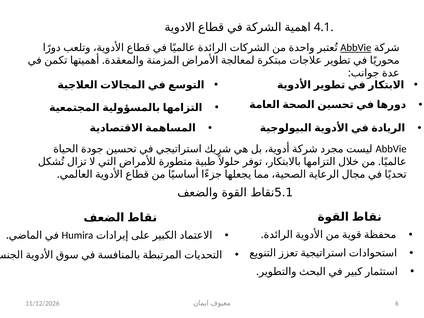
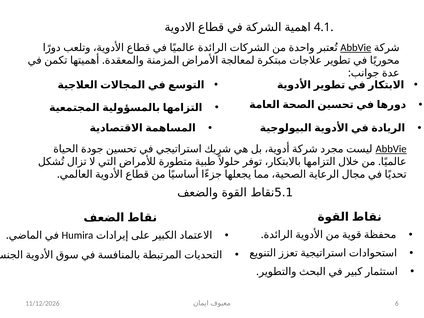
AbbVie at (391, 149) underline: none -> present
